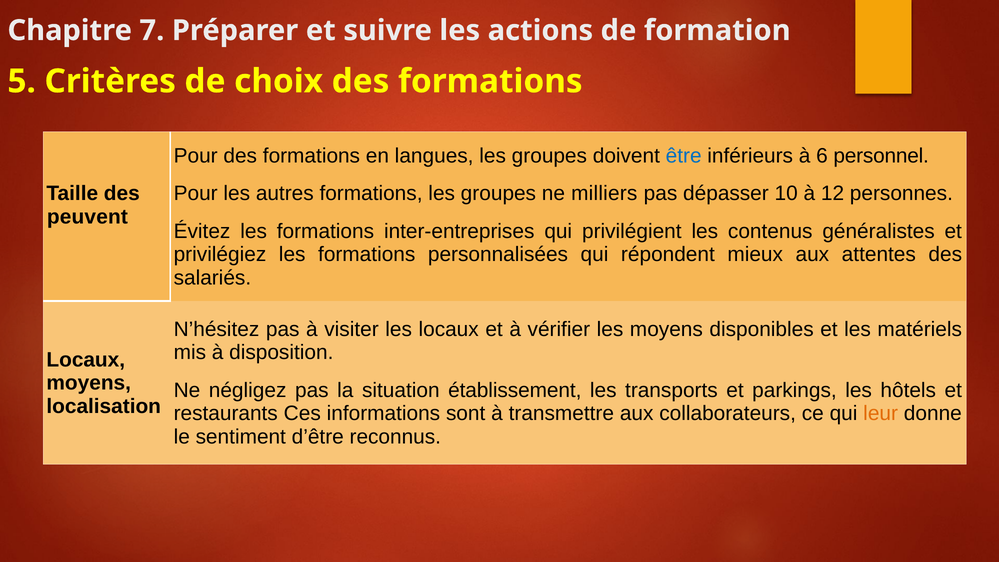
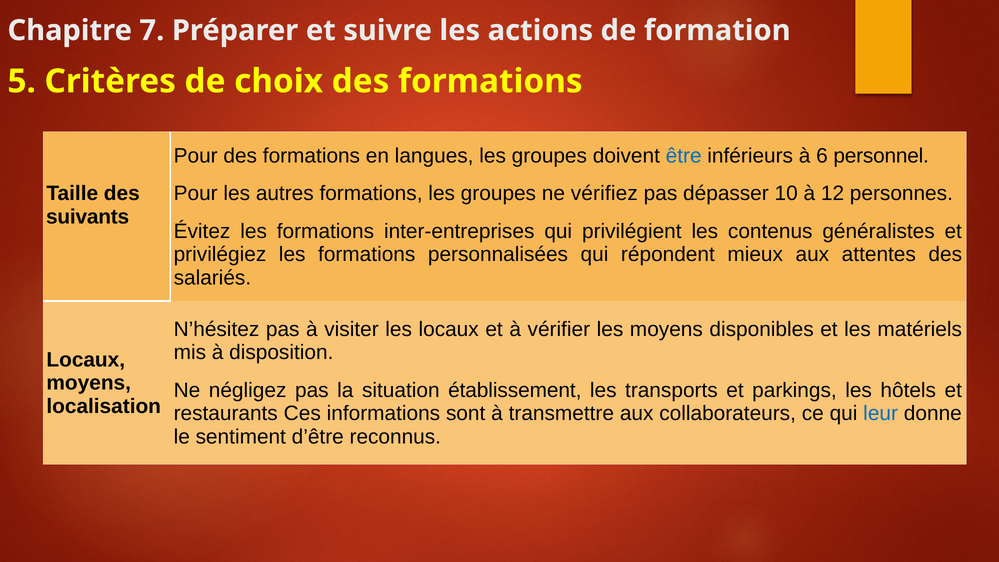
milliers: milliers -> vérifiez
peuvent: peuvent -> suivants
leur colour: orange -> blue
